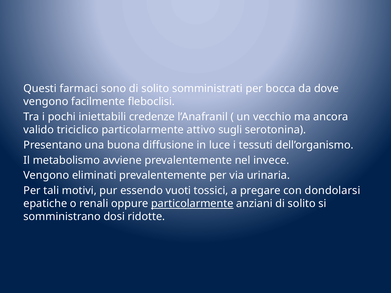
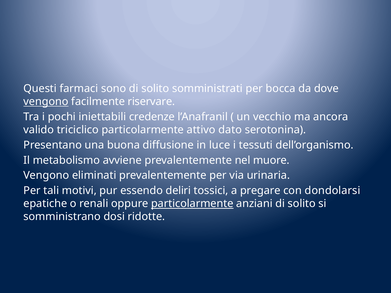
vengono at (46, 102) underline: none -> present
fleboclisi: fleboclisi -> riservare
sugli: sugli -> dato
invece: invece -> muore
vuoti: vuoti -> deliri
